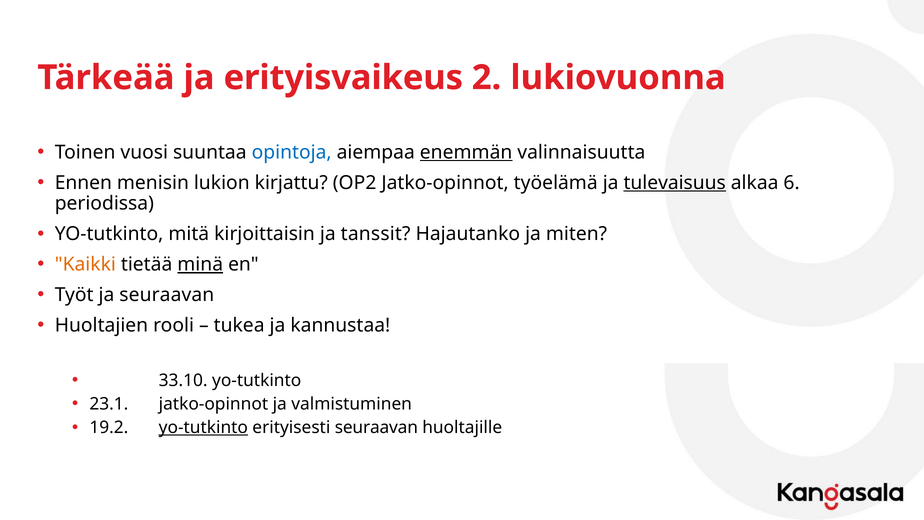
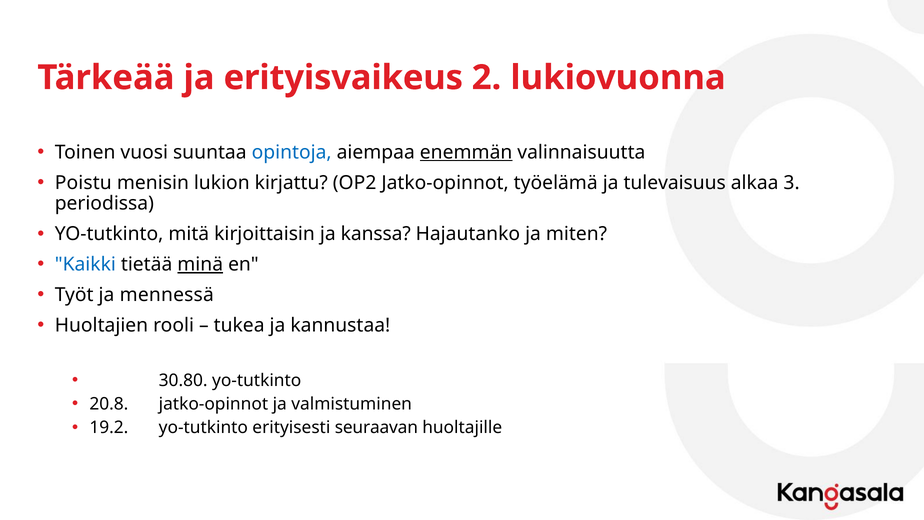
Ennen: Ennen -> Poistu
tulevaisuus underline: present -> none
6: 6 -> 3
tanssit: tanssit -> kanssa
Kaikki colour: orange -> blue
ja seuraavan: seuraavan -> mennessä
33.10: 33.10 -> 30.80
23.1: 23.1 -> 20.8
yo-tutkinto at (203, 427) underline: present -> none
